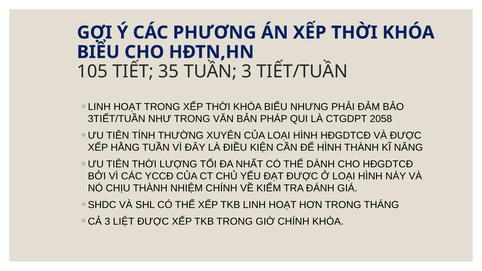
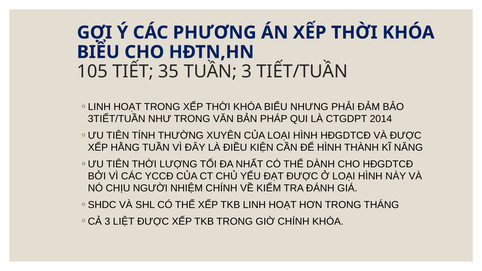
2058: 2058 -> 2014
CHỊU THÀNH: THÀNH -> NGƯỜI
